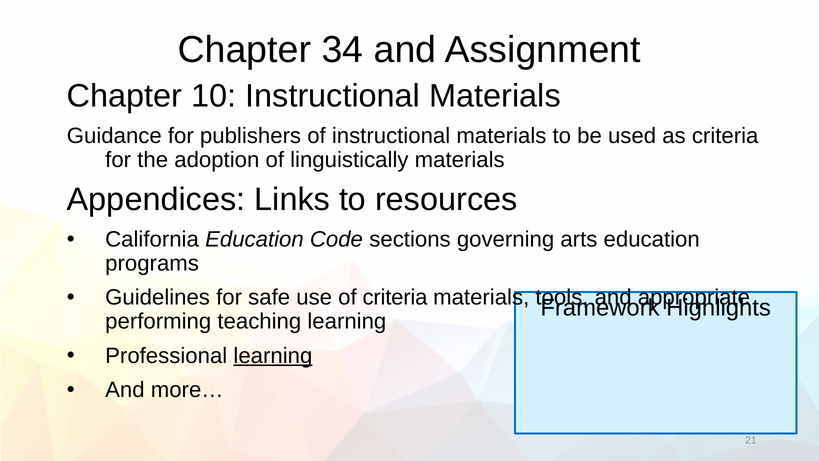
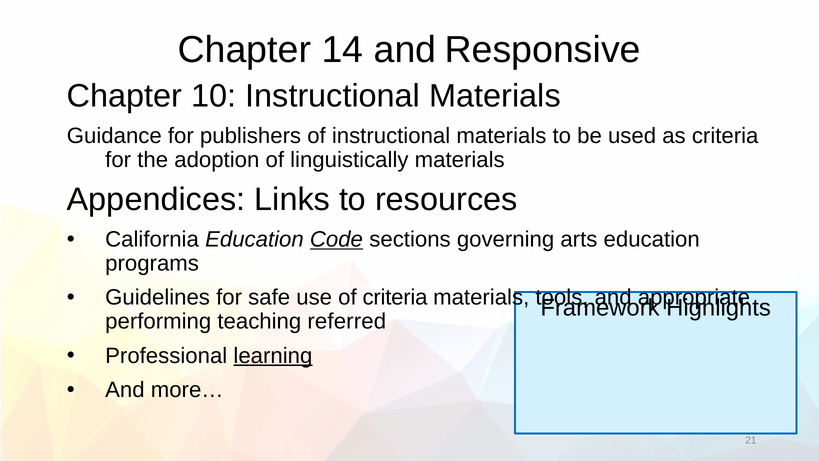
34: 34 -> 14
Assignment: Assignment -> Responsive
Code underline: none -> present
teaching learning: learning -> referred
